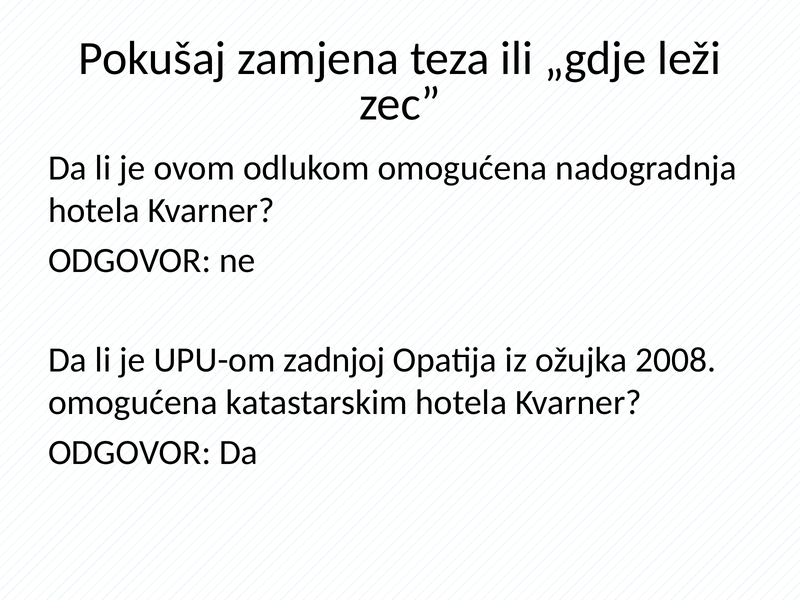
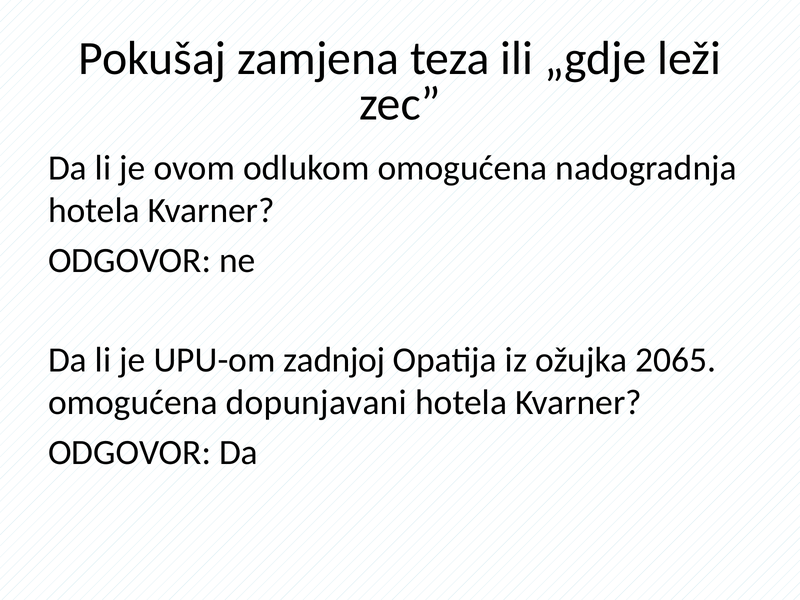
2008: 2008 -> 2065
katastarskim: katastarskim -> dopunjavani
